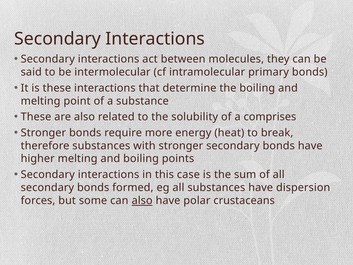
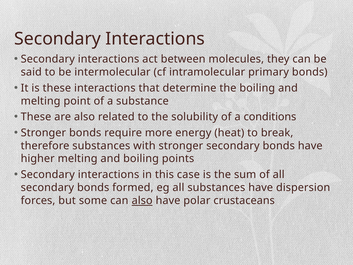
comprises: comprises -> conditions
